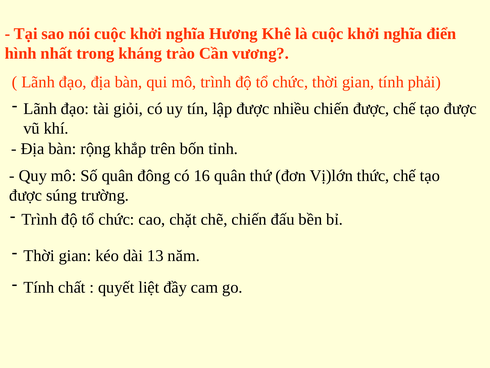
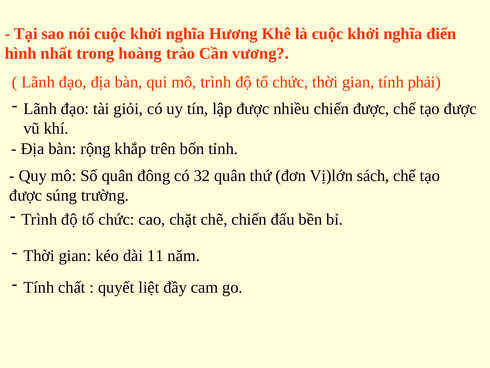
kháng: kháng -> hoàng
16: 16 -> 32
thức: thức -> sách
13: 13 -> 11
